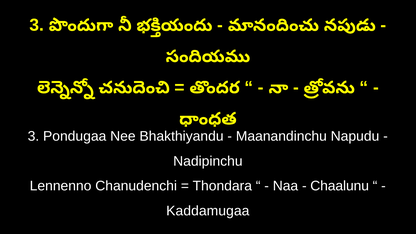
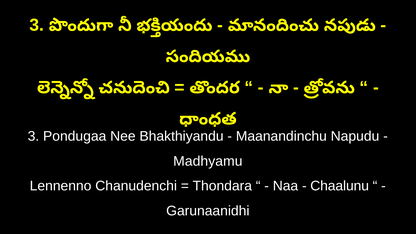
Nadipinchu: Nadipinchu -> Madhyamu
Kaddamugaa: Kaddamugaa -> Garunaanidhi
